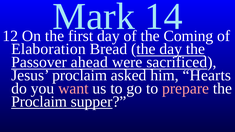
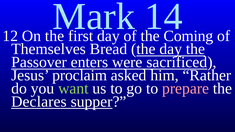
Elaboration: Elaboration -> Themselves
ahead: ahead -> enters
Hearts: Hearts -> Rather
want colour: pink -> light green
Proclaim at (39, 102): Proclaim -> Declares
